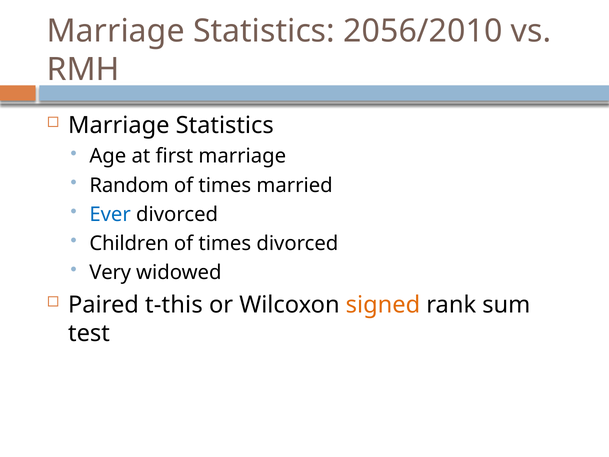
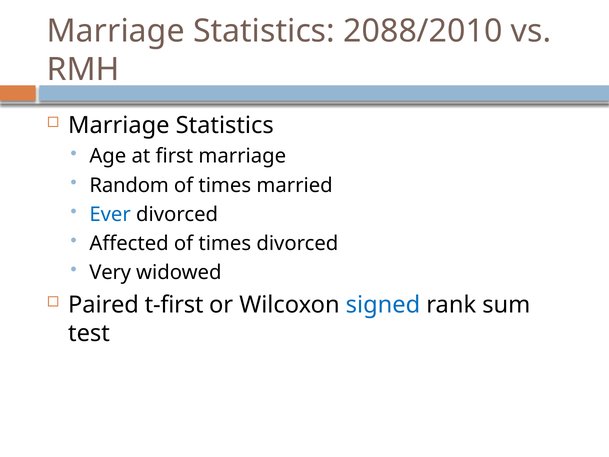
2056/2010: 2056/2010 -> 2088/2010
Children: Children -> Affected
t-this: t-this -> t-first
signed colour: orange -> blue
